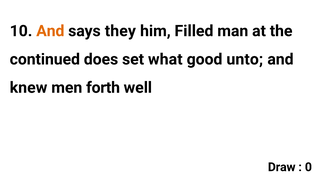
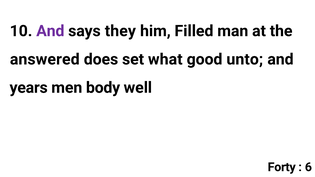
And at (50, 31) colour: orange -> purple
continued: continued -> answered
knew: knew -> years
forth: forth -> body
Draw: Draw -> Forty
0: 0 -> 6
